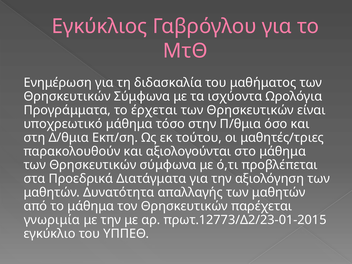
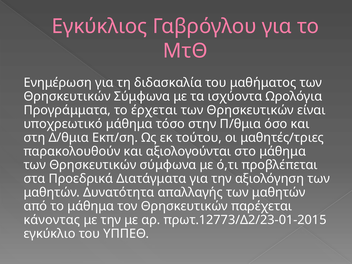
γνωριμία: γνωριμία -> κάνοντας
